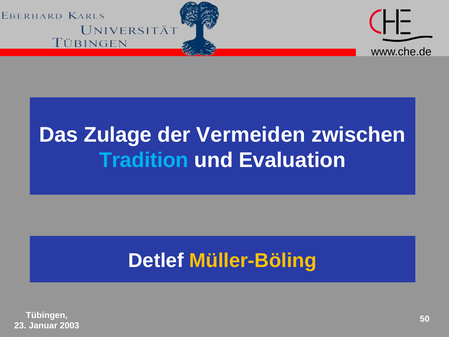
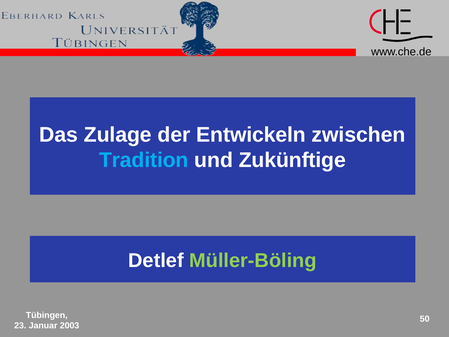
Vermeiden: Vermeiden -> Entwickeln
Evaluation: Evaluation -> Zukünftige
Müller-Böling colour: yellow -> light green
